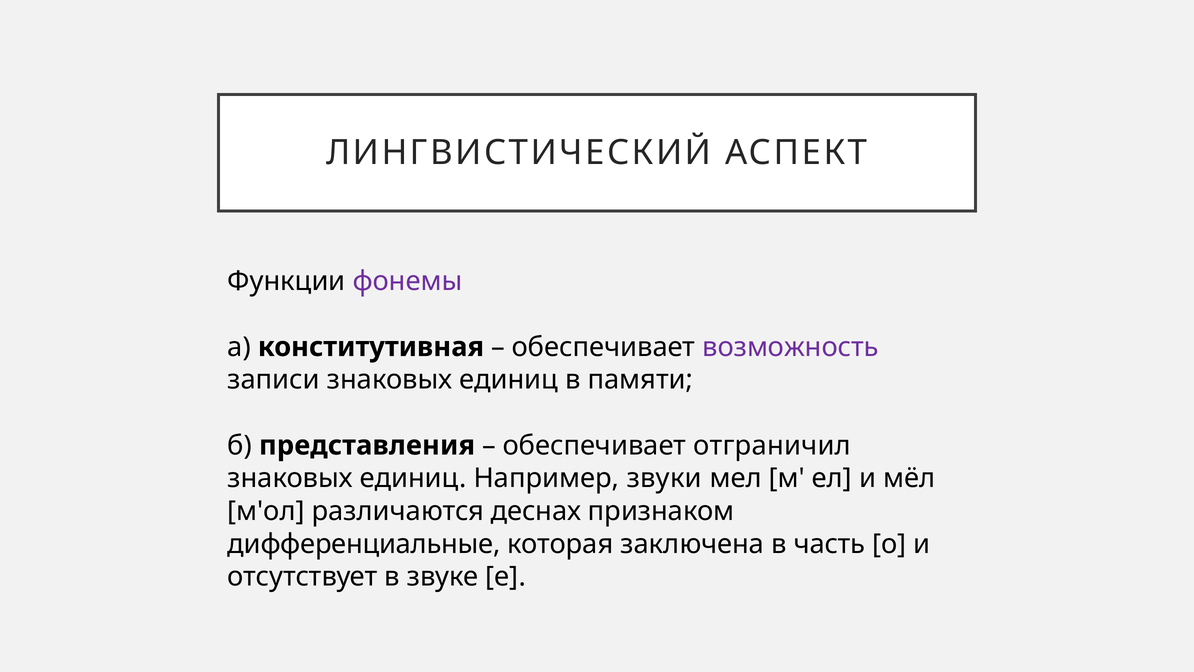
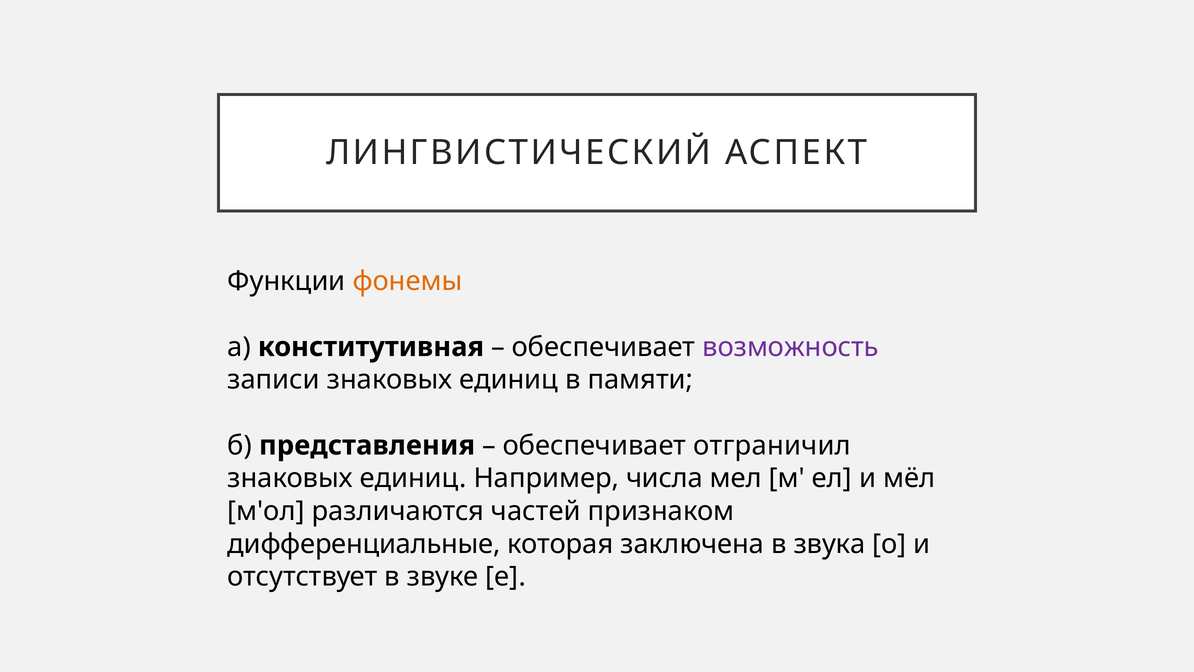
фонемы colour: purple -> orange
звуки: звуки -> числа
деснах: деснах -> частей
часть: часть -> звука
